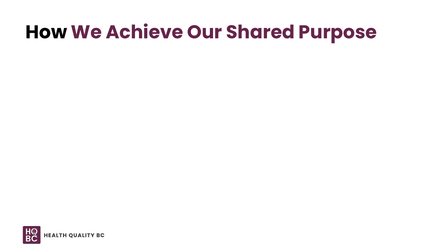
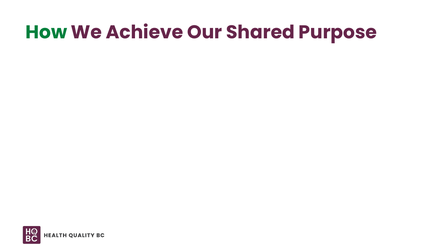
How colour: black -> green
